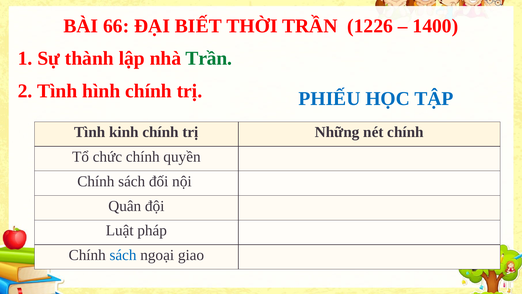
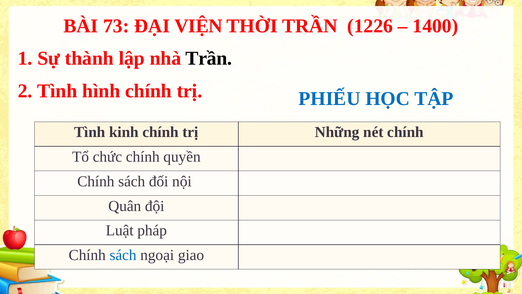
66: 66 -> 73
BIẾT: BIẾT -> VIỆN
Trần at (209, 58) colour: green -> black
